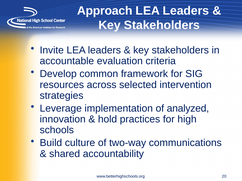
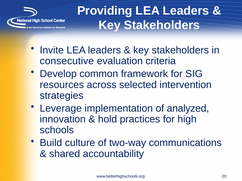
Approach: Approach -> Providing
accountable: accountable -> consecutive
